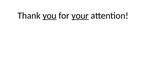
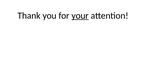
you underline: present -> none
